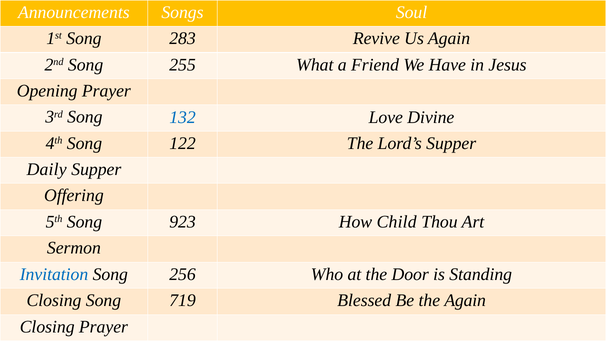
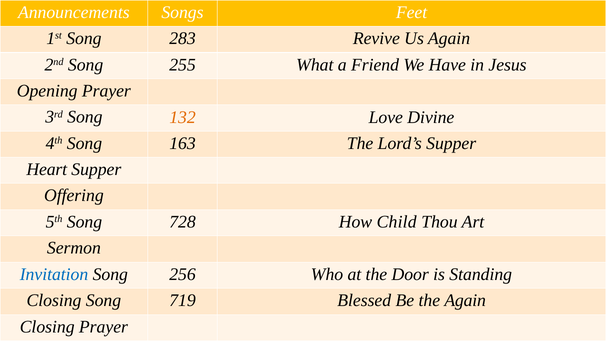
Soul: Soul -> Feet
132 colour: blue -> orange
122: 122 -> 163
Daily: Daily -> Heart
923: 923 -> 728
